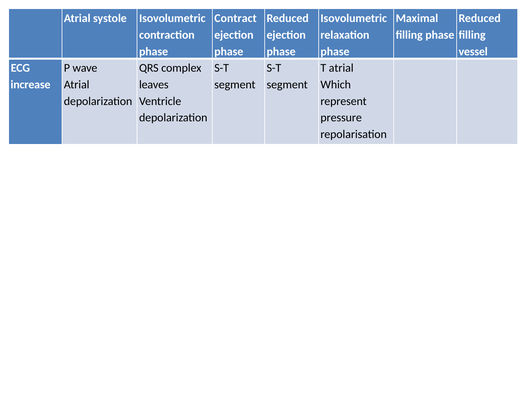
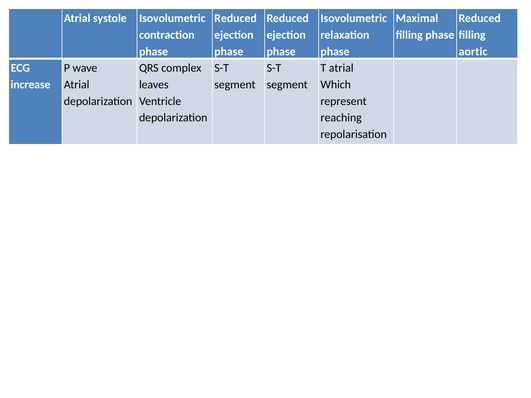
Contract at (236, 18): Contract -> Reduced
vessel: vessel -> aortic
pressure: pressure -> reaching
